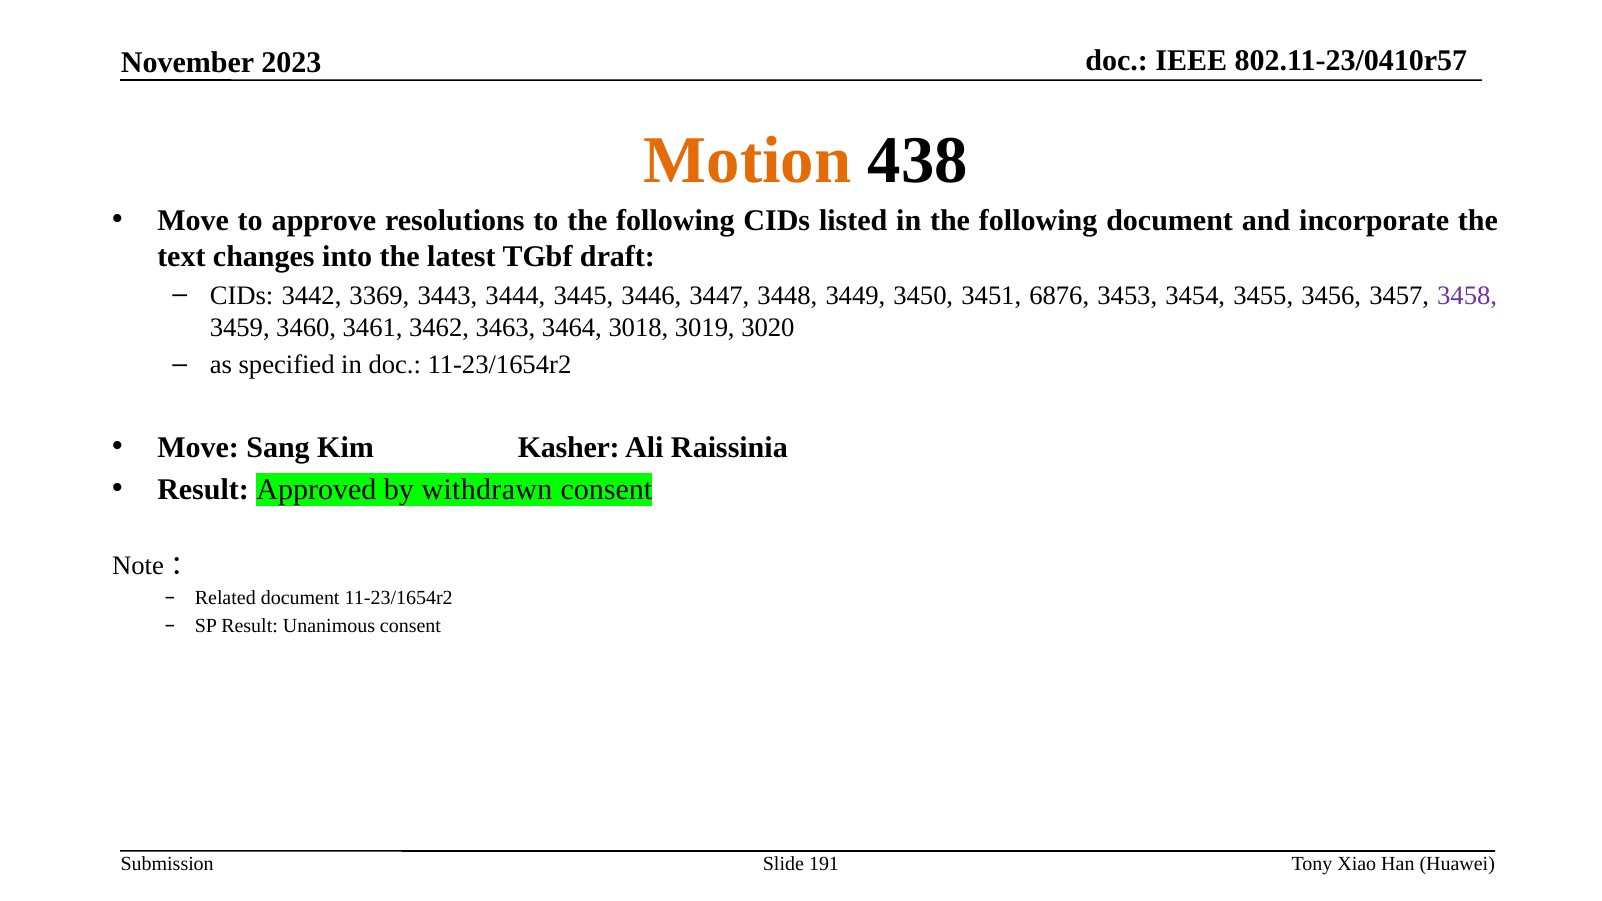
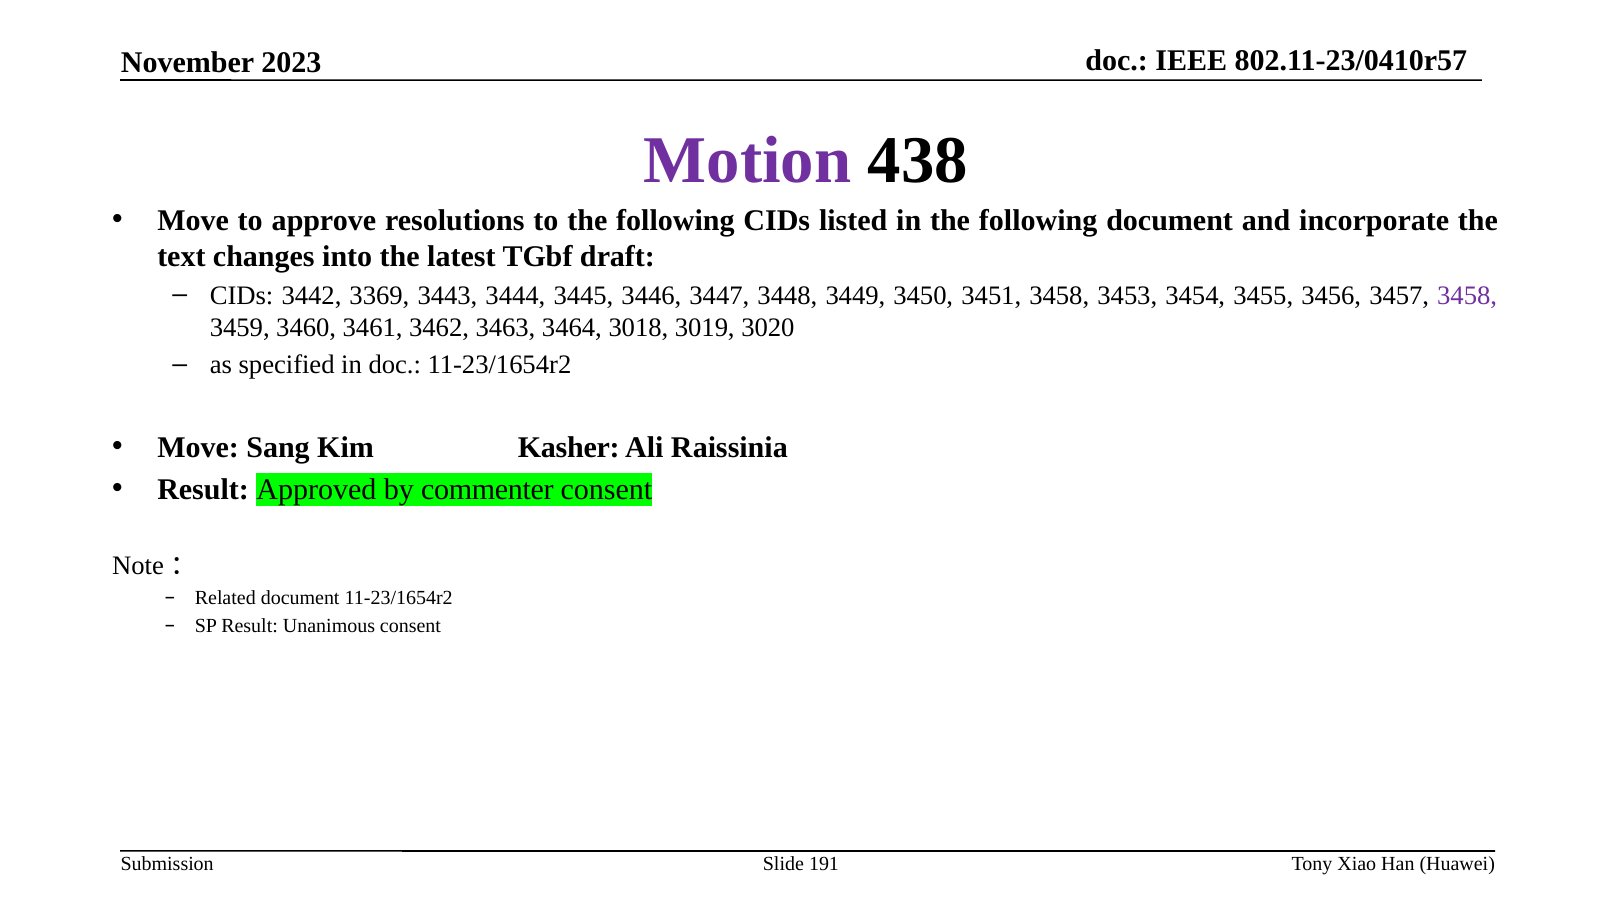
Motion colour: orange -> purple
3451 6876: 6876 -> 3458
withdrawn: withdrawn -> commenter
